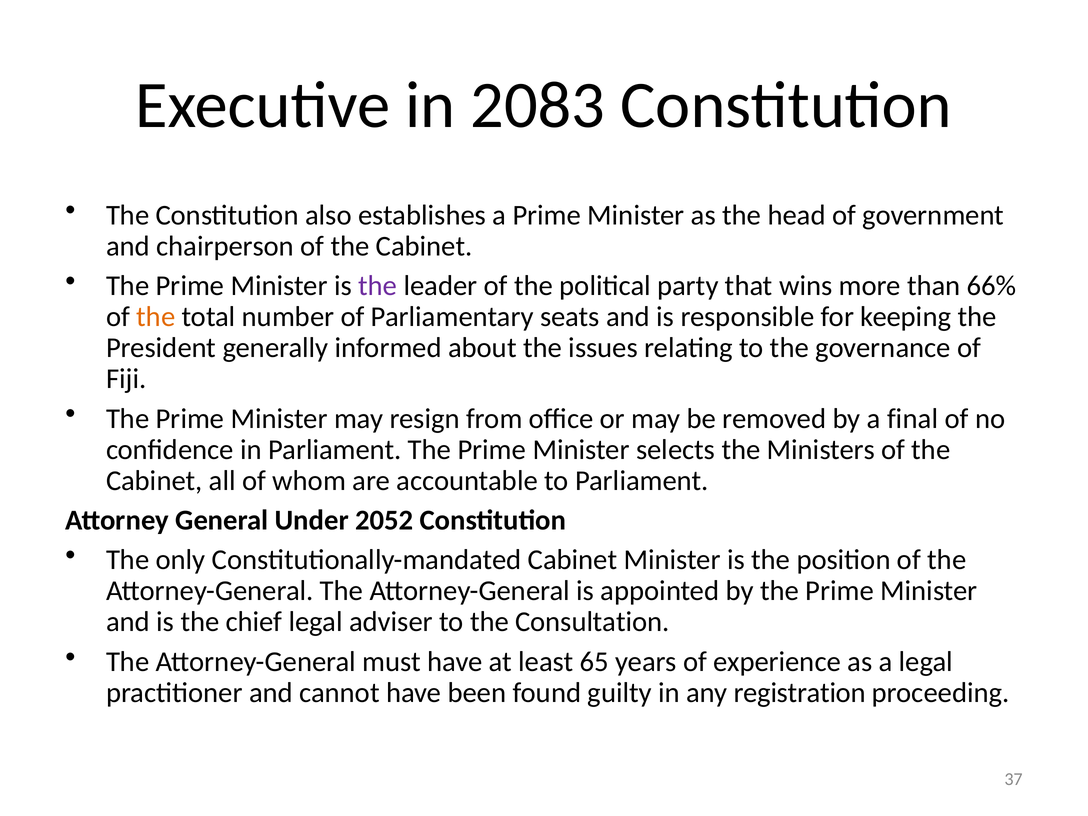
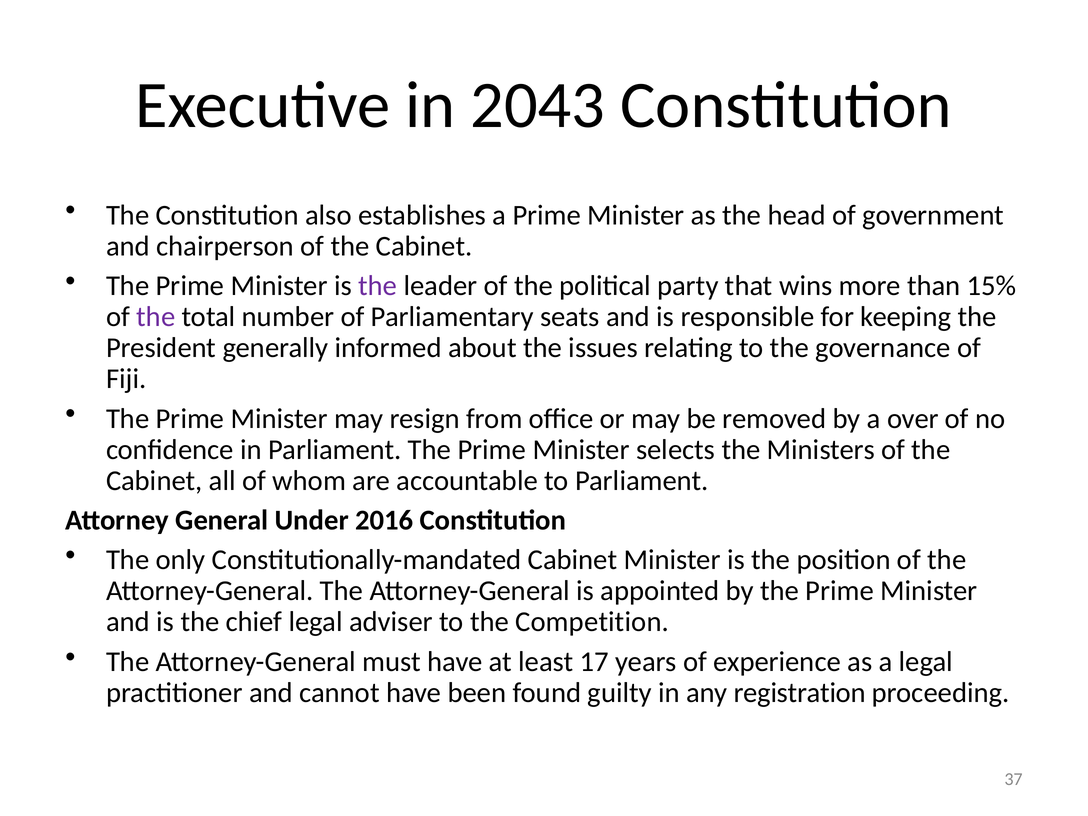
2083: 2083 -> 2043
66%: 66% -> 15%
the at (156, 317) colour: orange -> purple
final: final -> over
2052: 2052 -> 2016
Consultation: Consultation -> Competition
65: 65 -> 17
